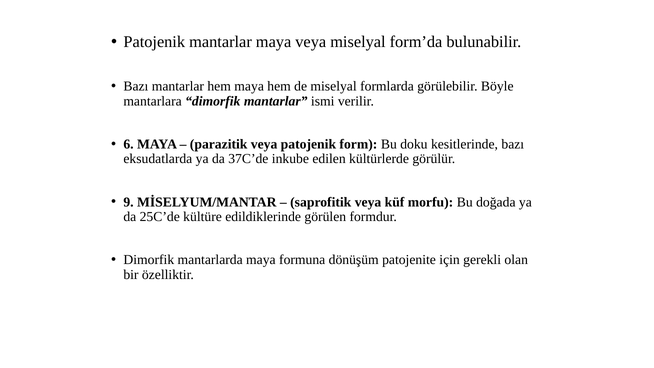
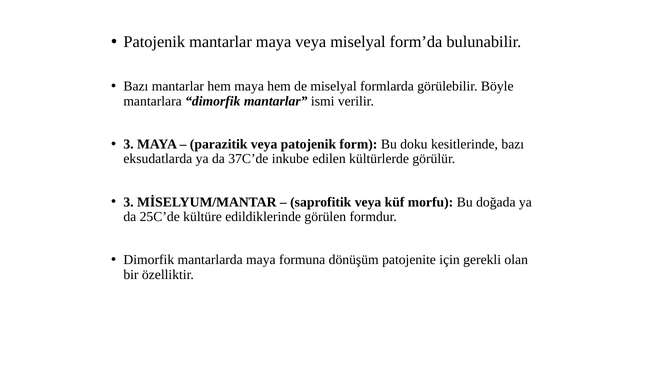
6 at (129, 144): 6 -> 3
9 at (129, 202): 9 -> 3
